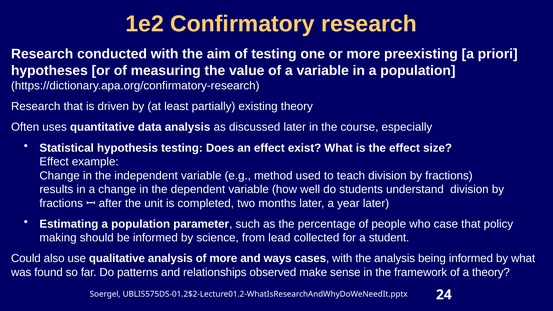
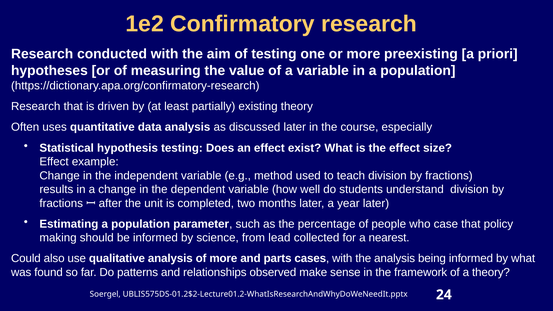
student: student -> nearest
ways: ways -> parts
